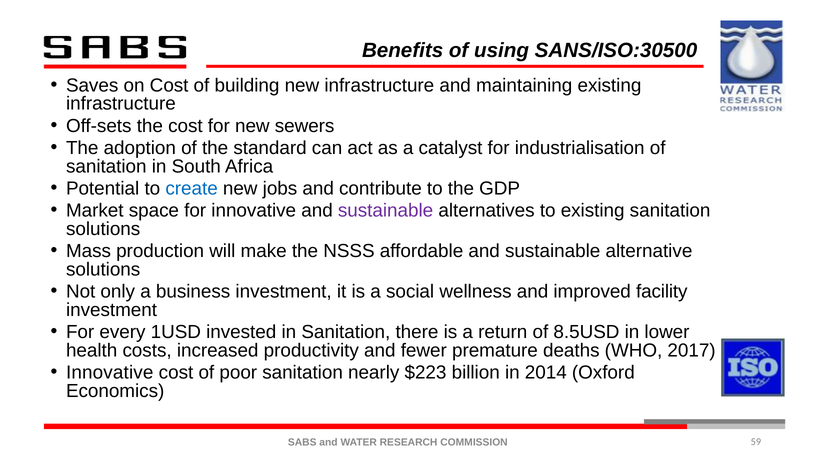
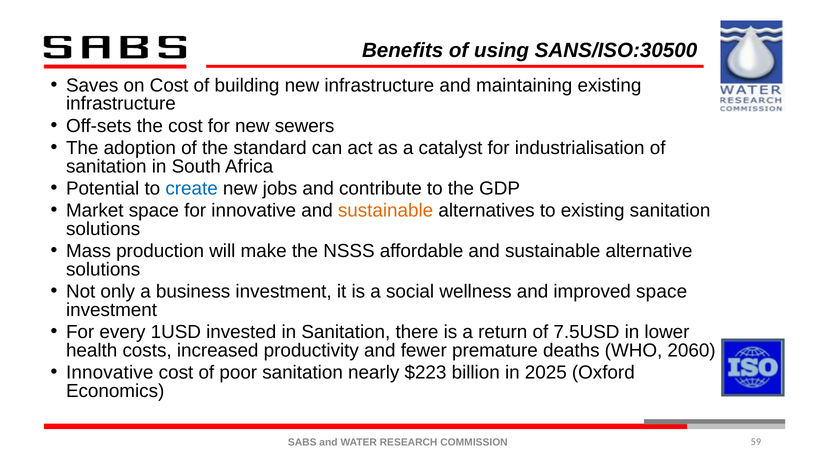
sustainable at (386, 211) colour: purple -> orange
improved facility: facility -> space
8.5USD: 8.5USD -> 7.5USD
2017: 2017 -> 2060
2014: 2014 -> 2025
